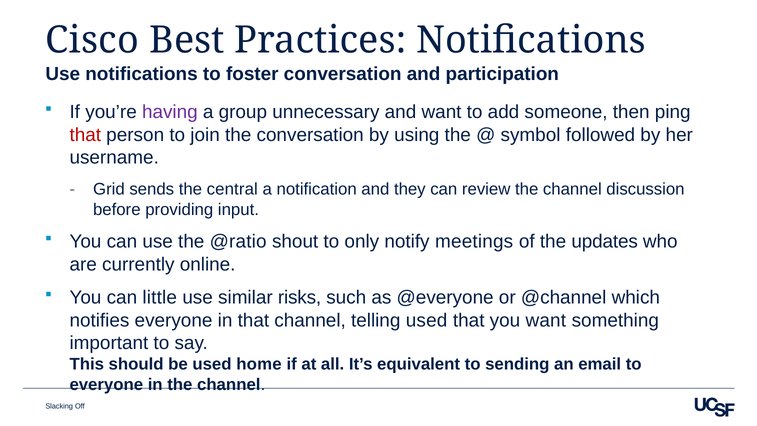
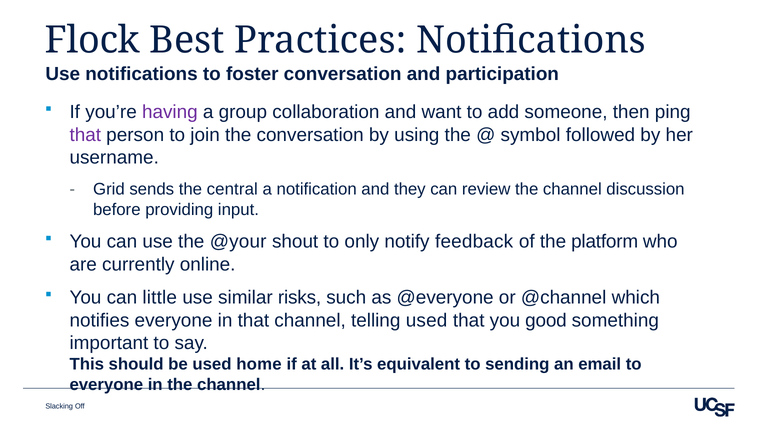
Cisco: Cisco -> Flock
unnecessary: unnecessary -> collaboration
that at (85, 135) colour: red -> purple
@ratio: @ratio -> @your
meetings: meetings -> feedback
updates: updates -> platform
you want: want -> good
